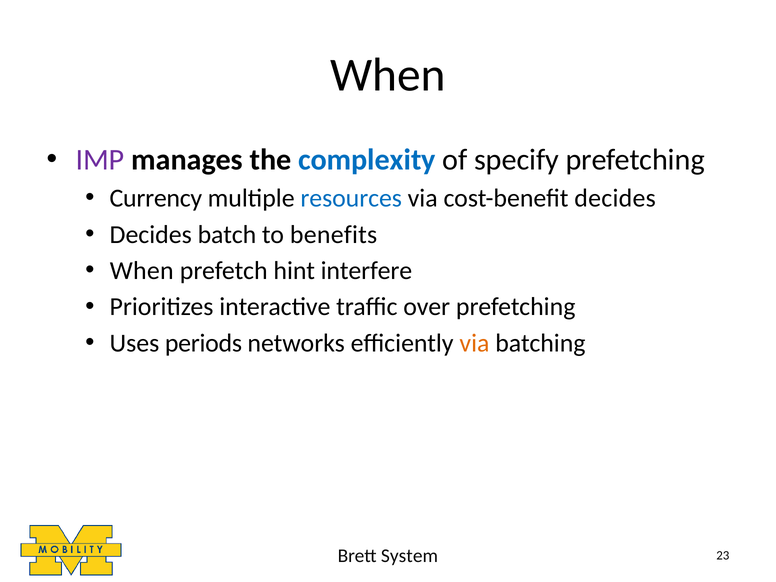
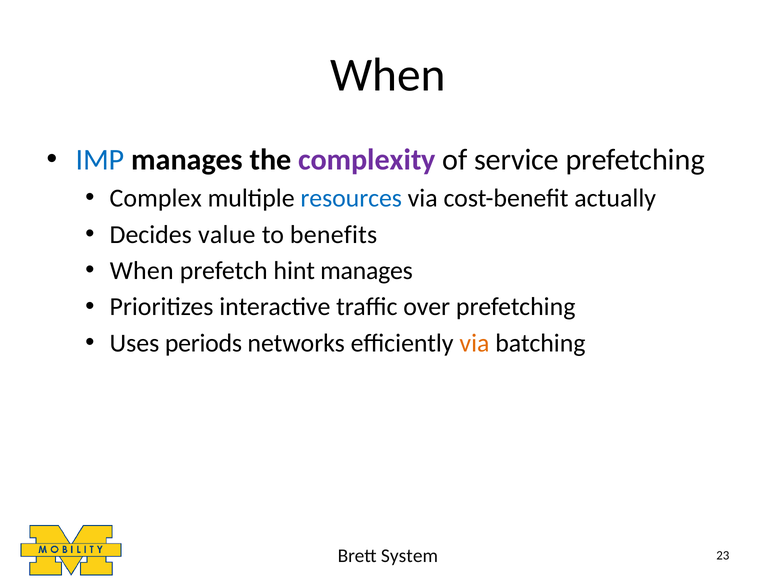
IMP colour: purple -> blue
complexity colour: blue -> purple
specify: specify -> service
Currency: Currency -> Complex
cost-benefit decides: decides -> actually
batch: batch -> value
hint interfere: interfere -> manages
